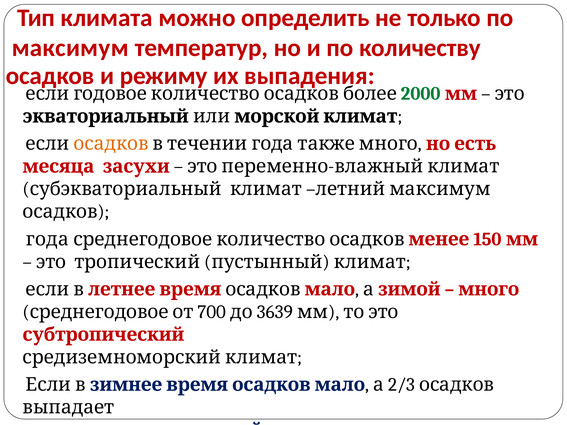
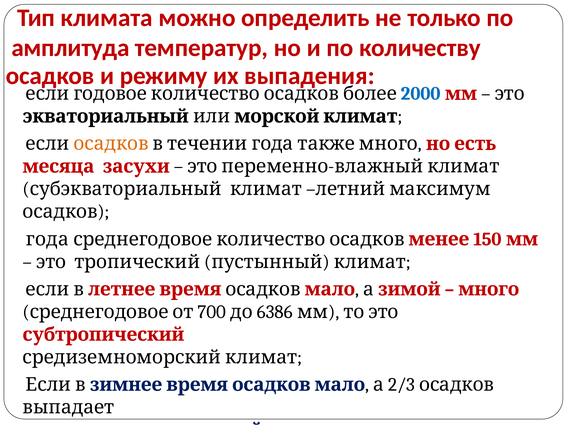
максимум at (70, 48): максимум -> амплитуда
2000 colour: green -> blue
3639: 3639 -> 6386
